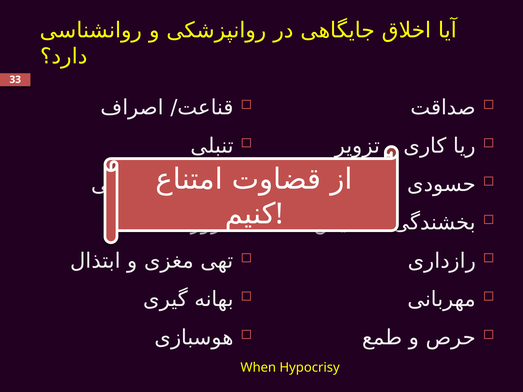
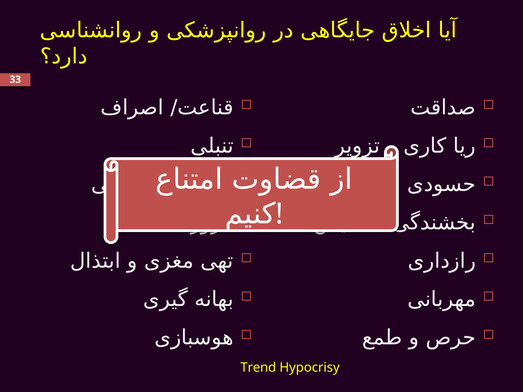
When: When -> Trend
